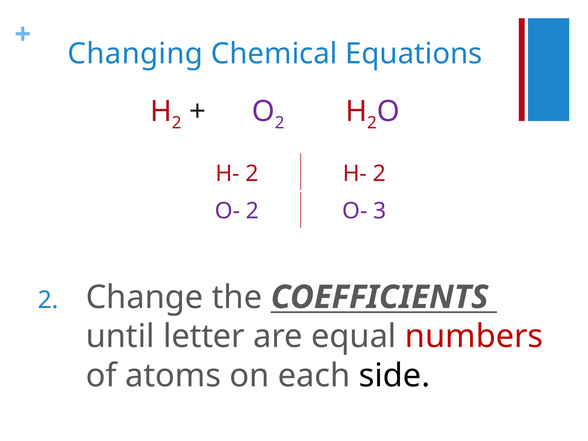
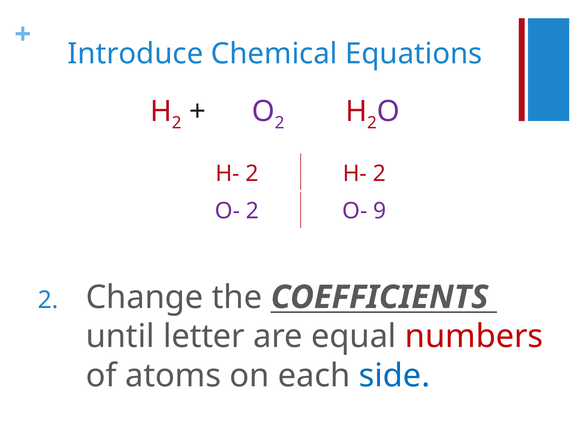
Changing: Changing -> Introduce
3: 3 -> 9
side colour: black -> blue
